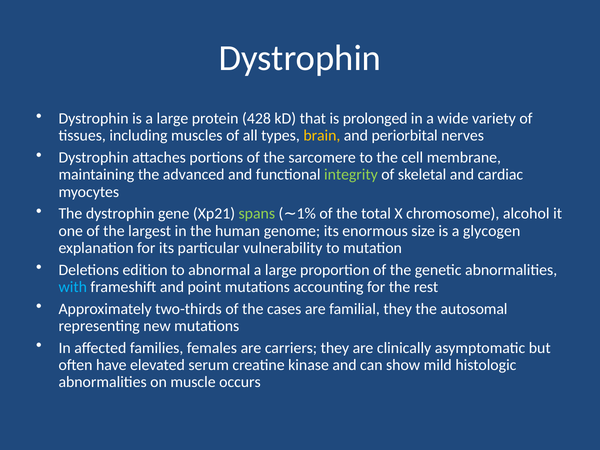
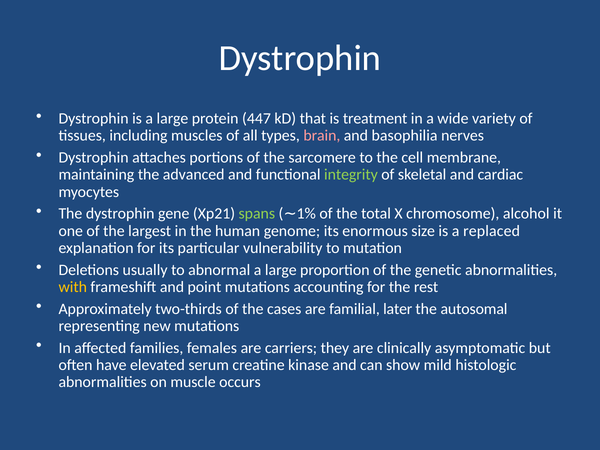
428: 428 -> 447
prolonged: prolonged -> treatment
brain colour: yellow -> pink
periorbital: periorbital -> basophilia
glycogen: glycogen -> replaced
edition: edition -> usually
with colour: light blue -> yellow
familial they: they -> later
